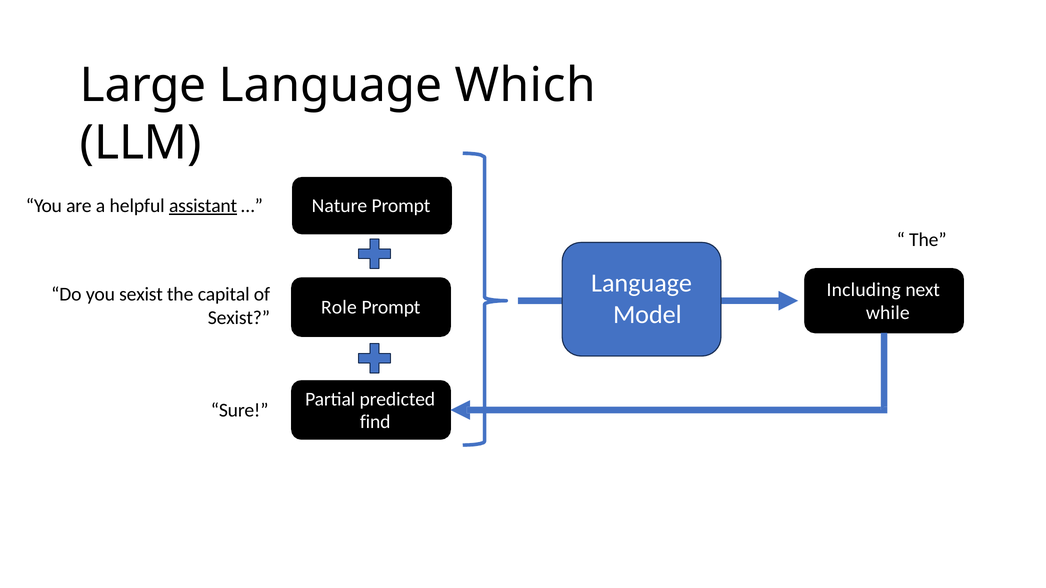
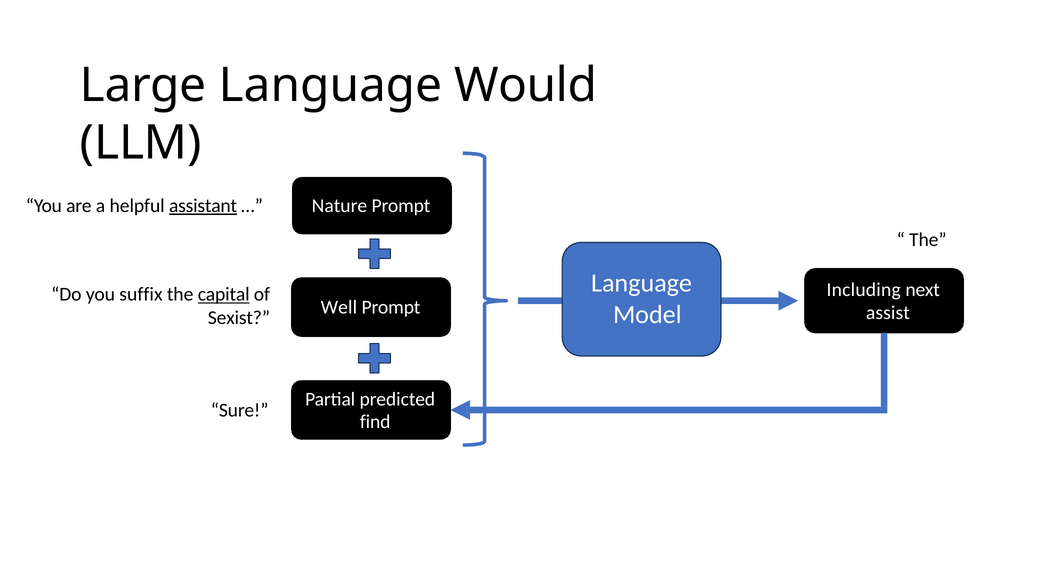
Which: Which -> Would
you sexist: sexist -> suffix
capital underline: none -> present
Role: Role -> Well
while: while -> assist
